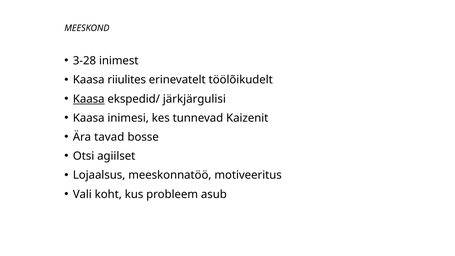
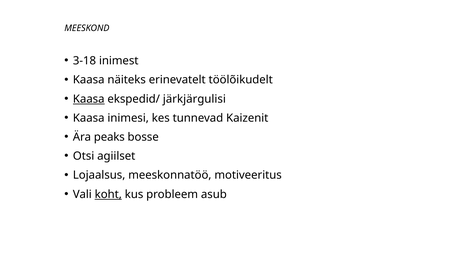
3-28: 3-28 -> 3-18
riiulites: riiulites -> näiteks
tavad: tavad -> peaks
koht underline: none -> present
